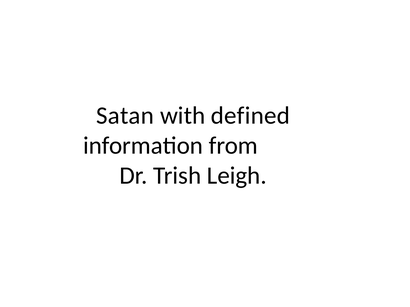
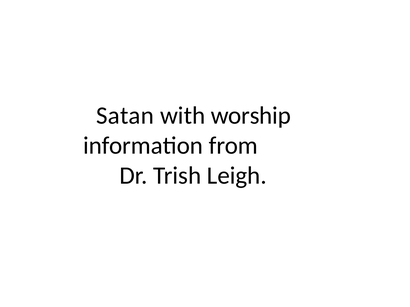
defined: defined -> worship
